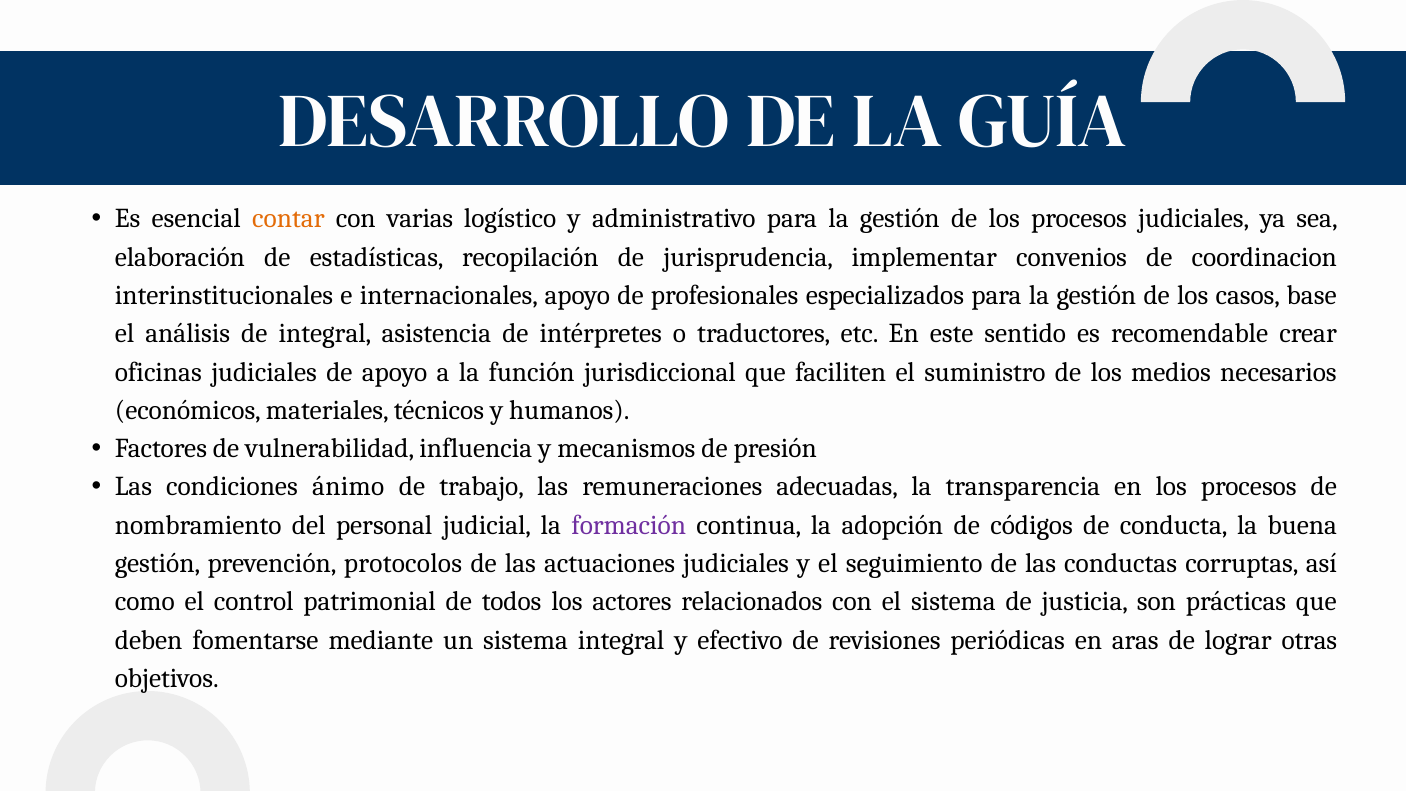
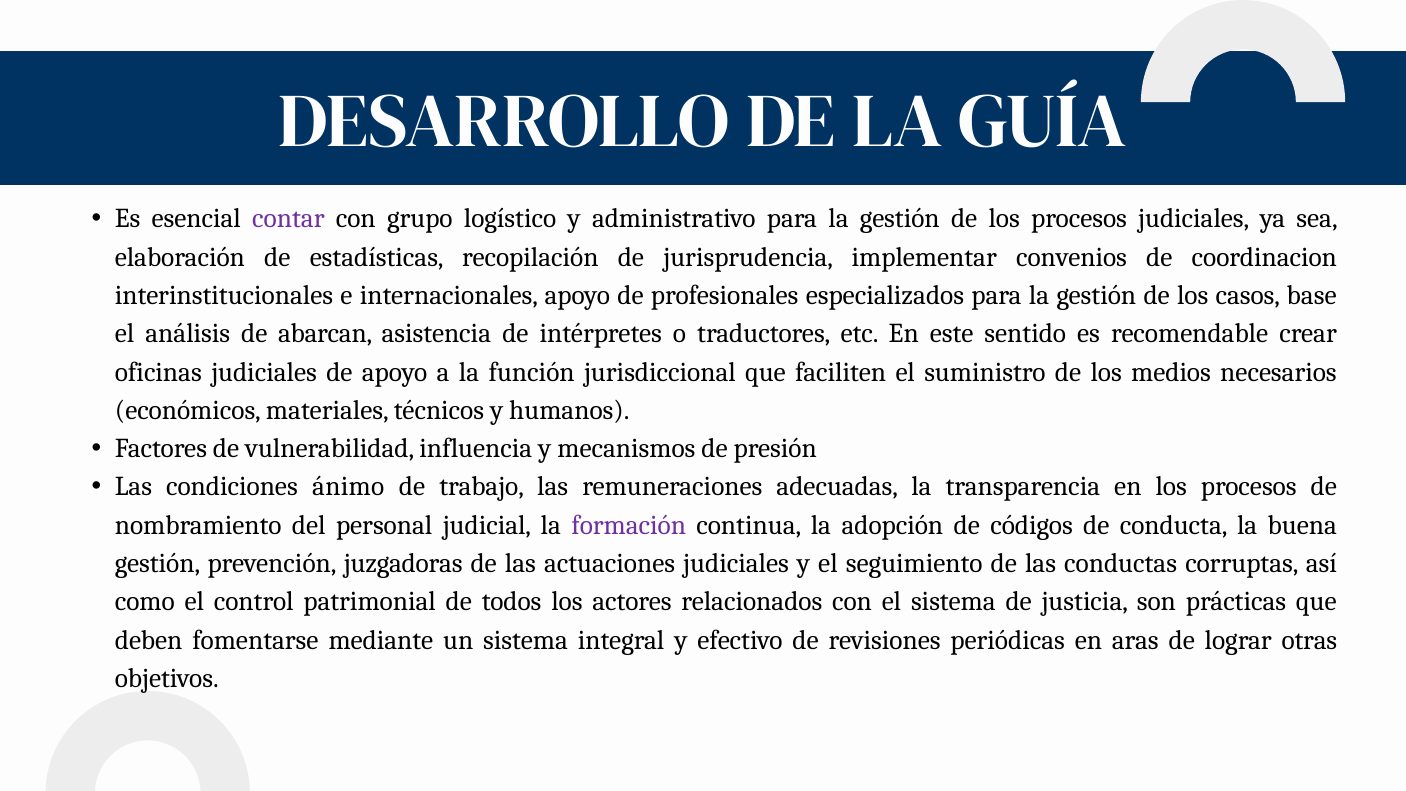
contar colour: orange -> purple
varias: varias -> grupo
de integral: integral -> abarcan
protocolos: protocolos -> juzgadoras
